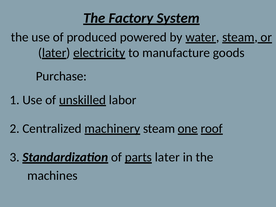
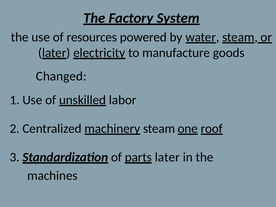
produced: produced -> resources
Purchase: Purchase -> Changed
